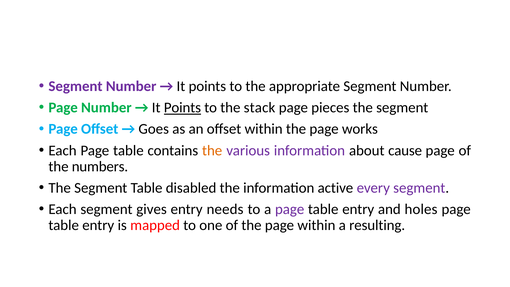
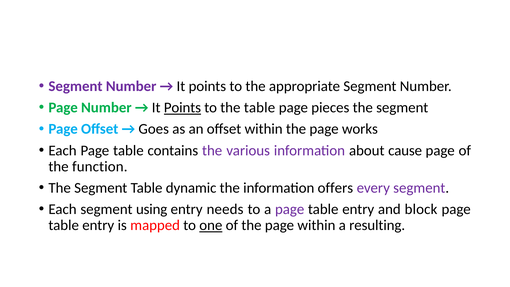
the stack: stack -> table
the at (212, 150) colour: orange -> purple
numbers: numbers -> function
disabled: disabled -> dynamic
active: active -> offers
gives: gives -> using
holes: holes -> block
one underline: none -> present
